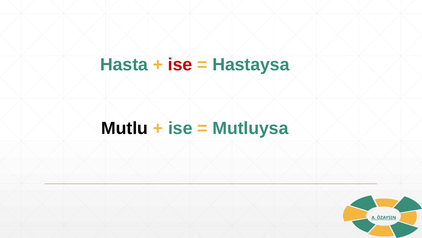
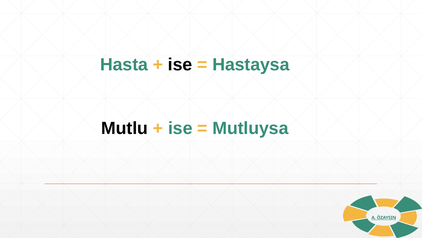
ise at (180, 65) colour: red -> black
